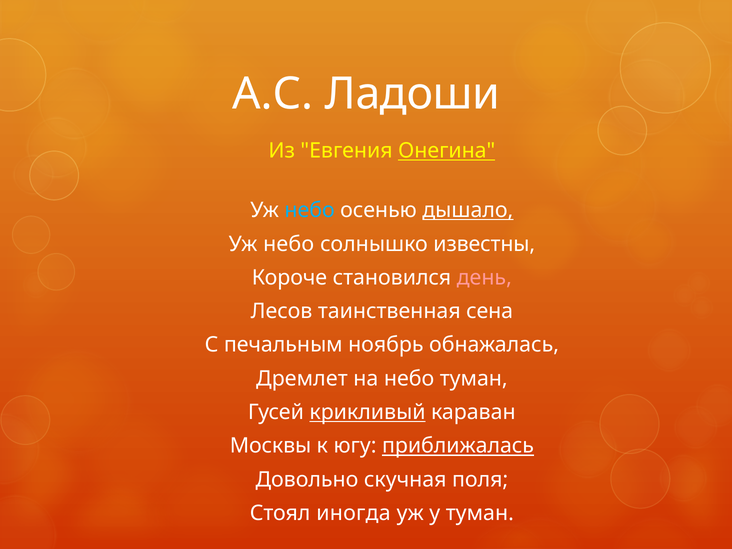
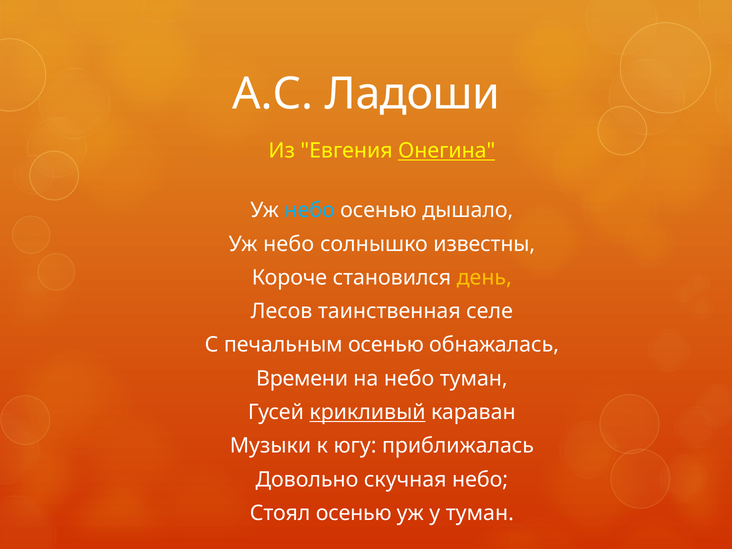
дышало underline: present -> none
день colour: pink -> yellow
сена: сена -> селе
печальным ноябрь: ноябрь -> осенью
Дремлет: Дремлет -> Времени
Москвы: Москвы -> Музыки
приближалась underline: present -> none
скучная поля: поля -> небо
Стоял иногда: иногда -> осенью
